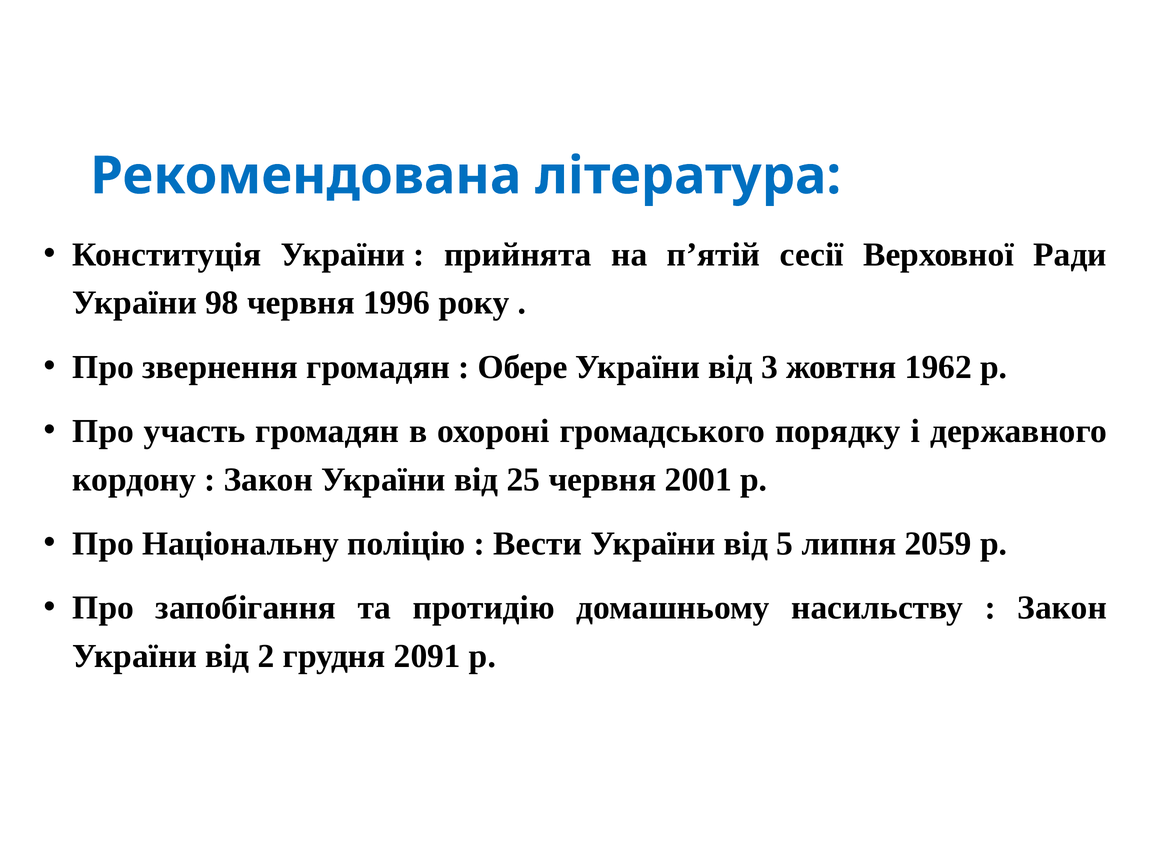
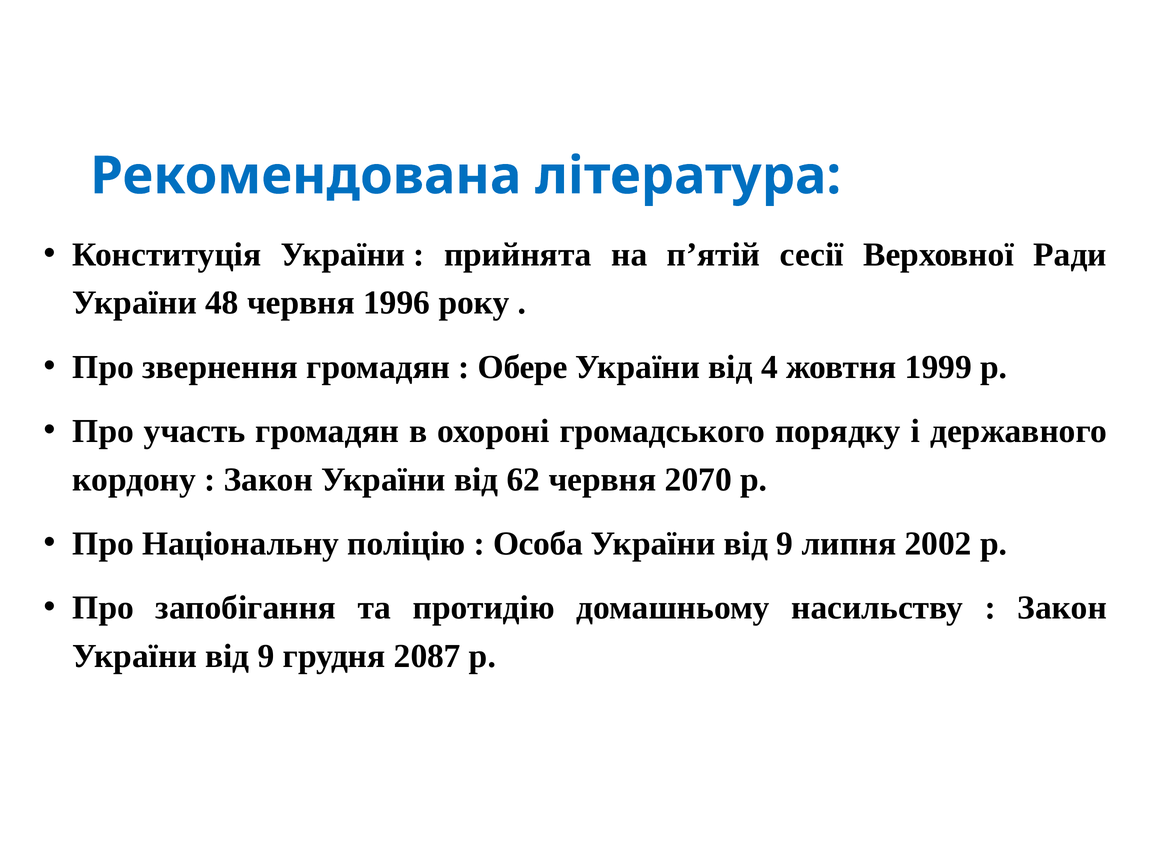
98: 98 -> 48
3: 3 -> 4
1962: 1962 -> 1999
25: 25 -> 62
2001: 2001 -> 2070
Вести: Вести -> Особа
5 at (785, 543): 5 -> 9
2059: 2059 -> 2002
2 at (266, 656): 2 -> 9
2091: 2091 -> 2087
